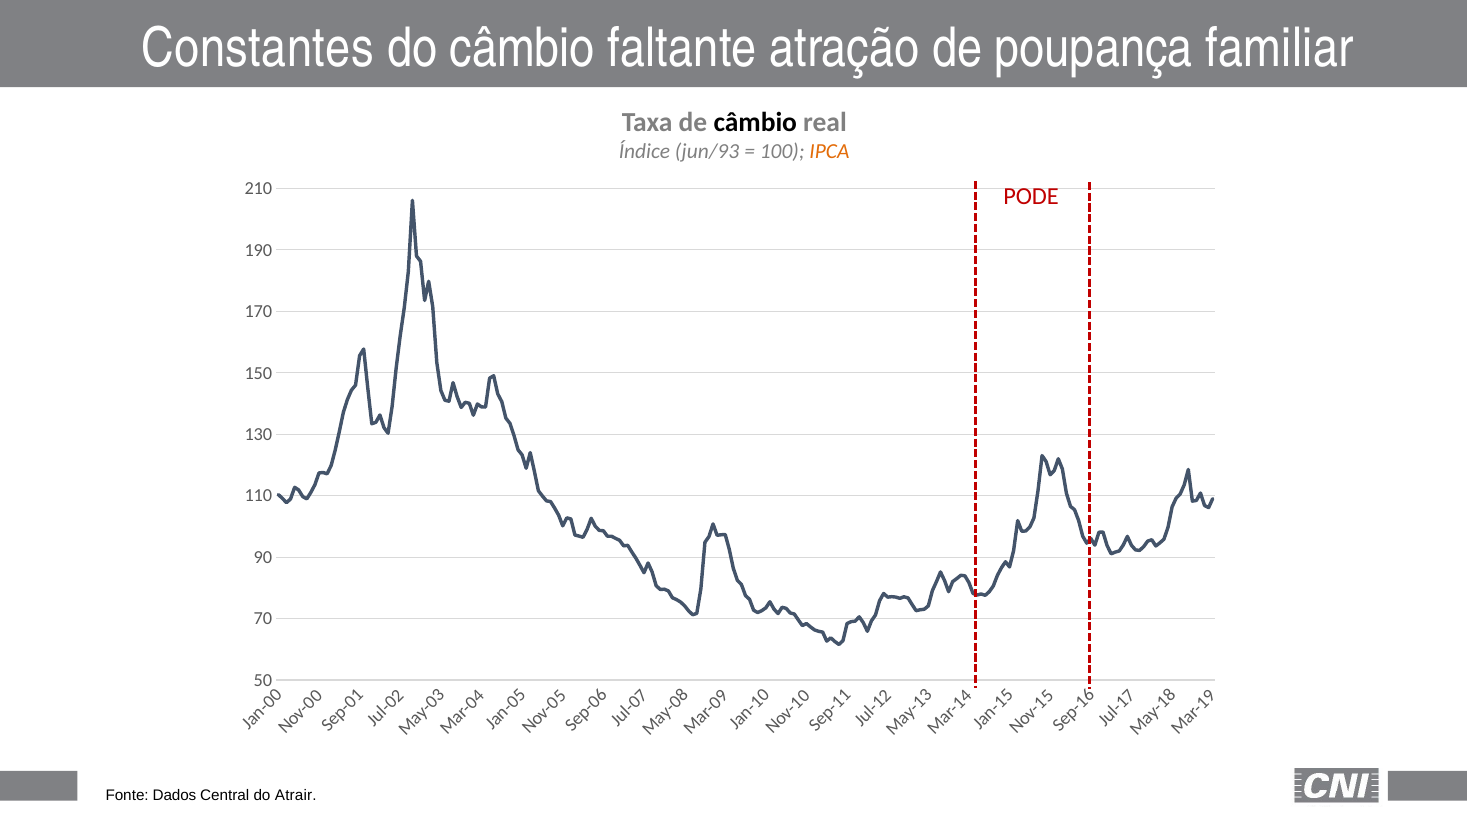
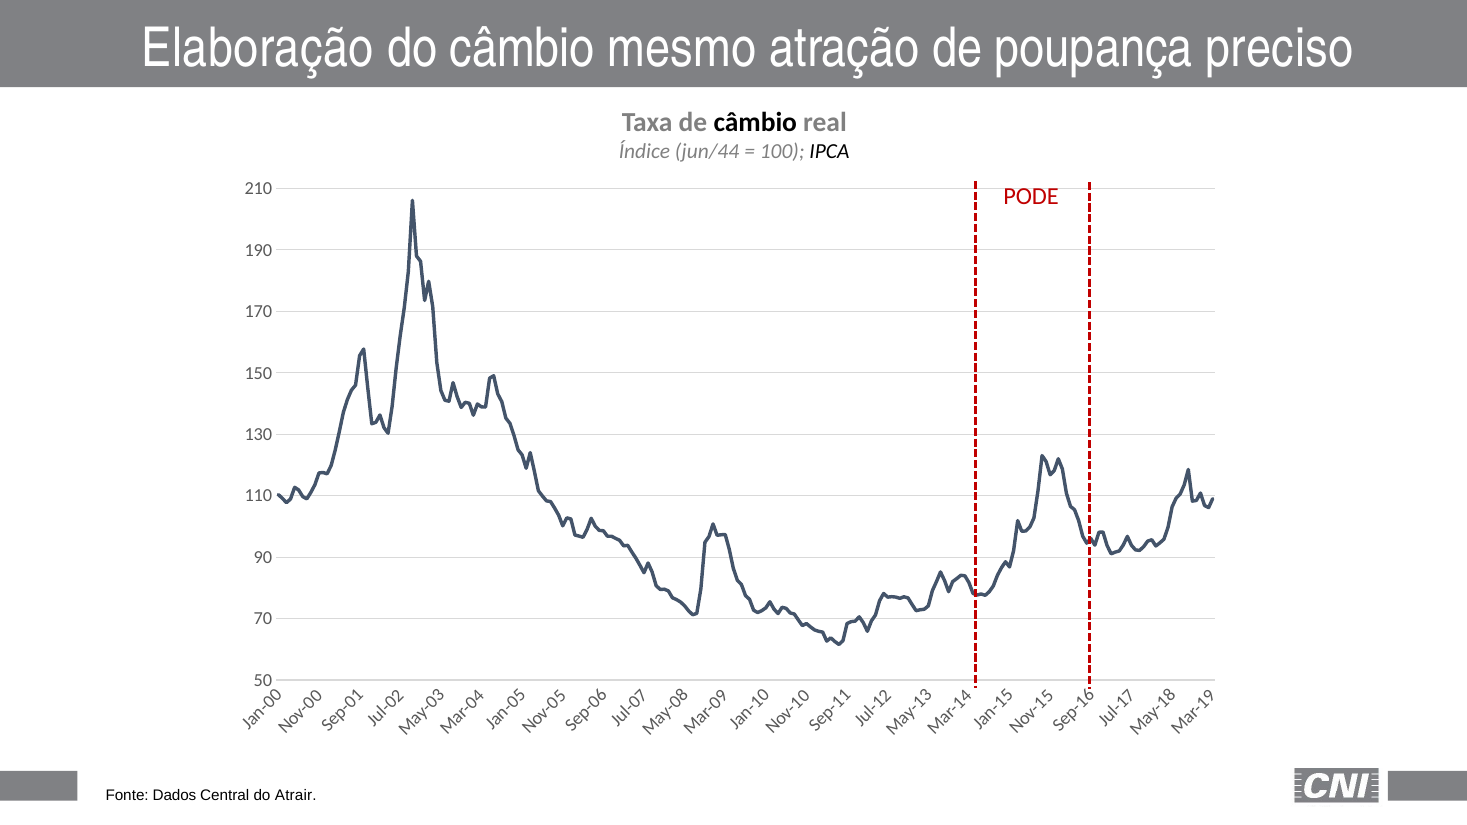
Constantes: Constantes -> Elaboração
faltante: faltante -> mesmo
familiar: familiar -> preciso
jun/93: jun/93 -> jun/44
IPCA colour: orange -> black
